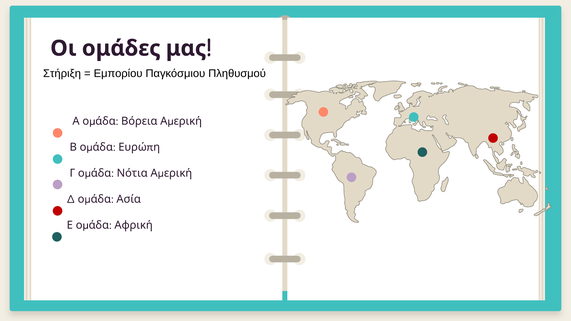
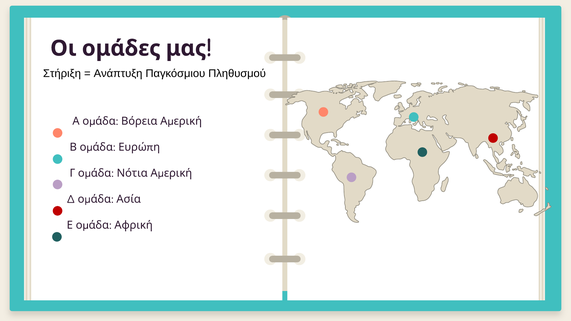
Εμπορίου: Εμπορίου -> Ανάπτυξη
